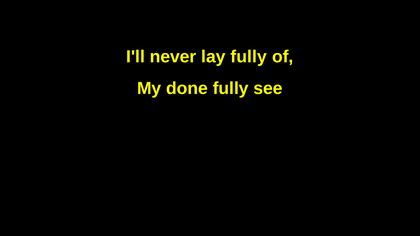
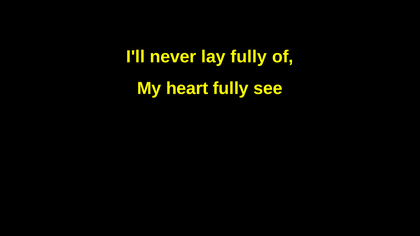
done: done -> heart
